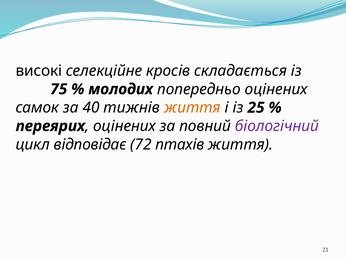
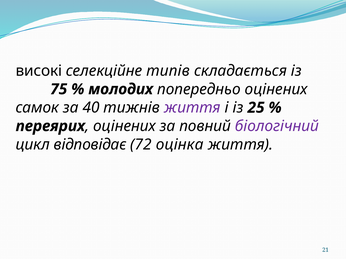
кросів: кросів -> типів
життя at (192, 108) colour: orange -> purple
птахів: птахів -> оцінка
